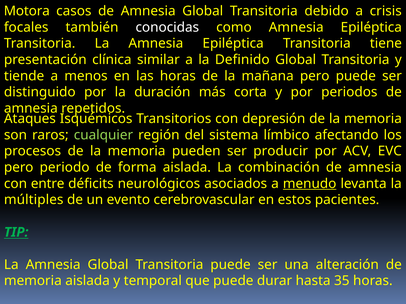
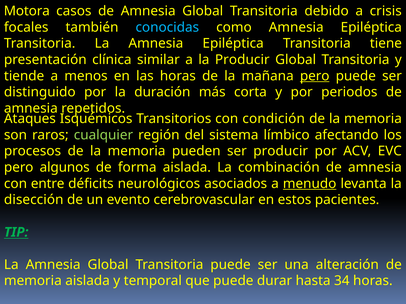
conocidas colour: white -> light blue
la Definido: Definido -> Producir
pero at (315, 76) underline: none -> present
depresión: depresión -> condición
periodo: periodo -> algunos
múltiples: múltiples -> disección
35: 35 -> 34
